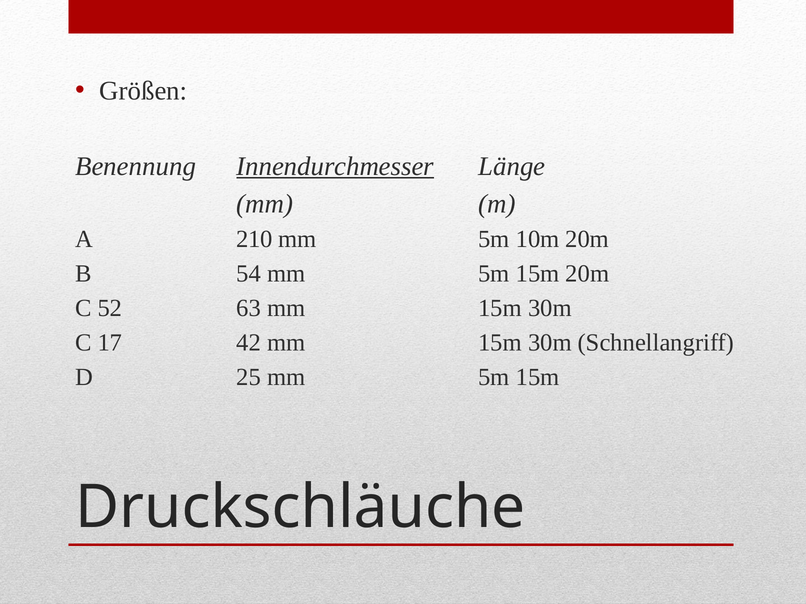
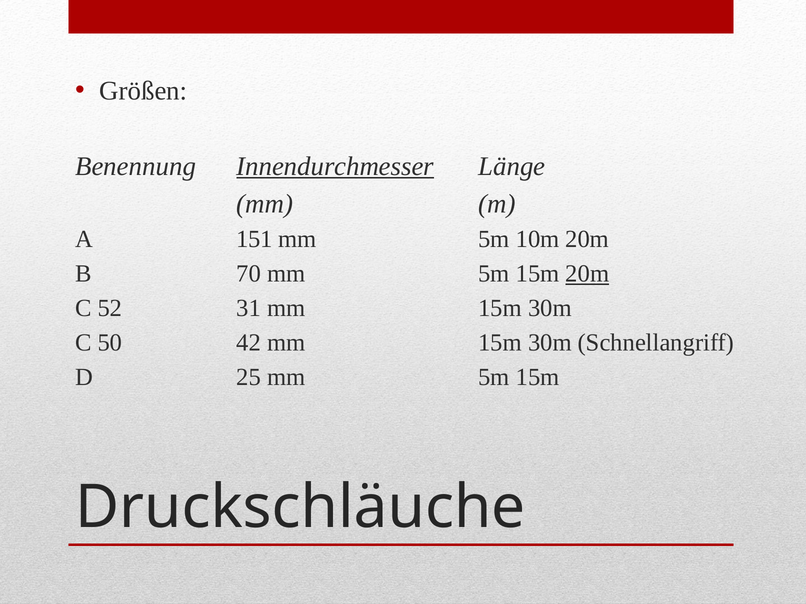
210: 210 -> 151
54: 54 -> 70
20m at (587, 274) underline: none -> present
63: 63 -> 31
17: 17 -> 50
